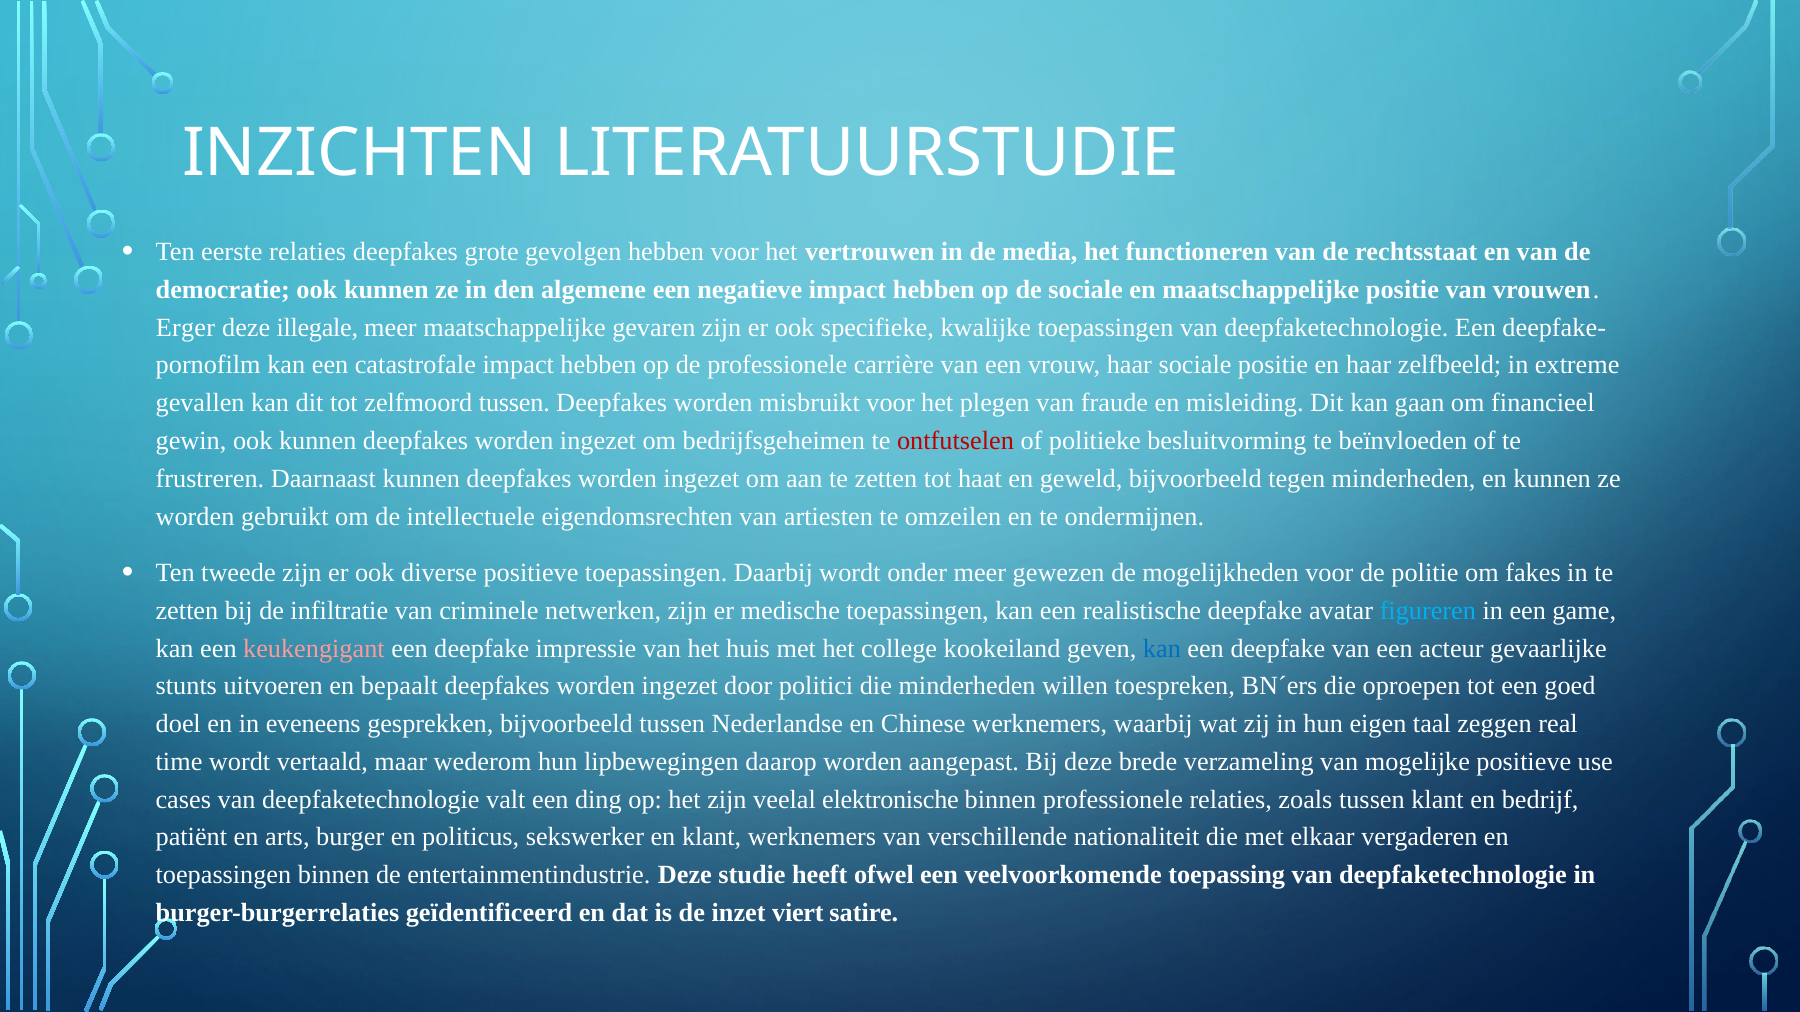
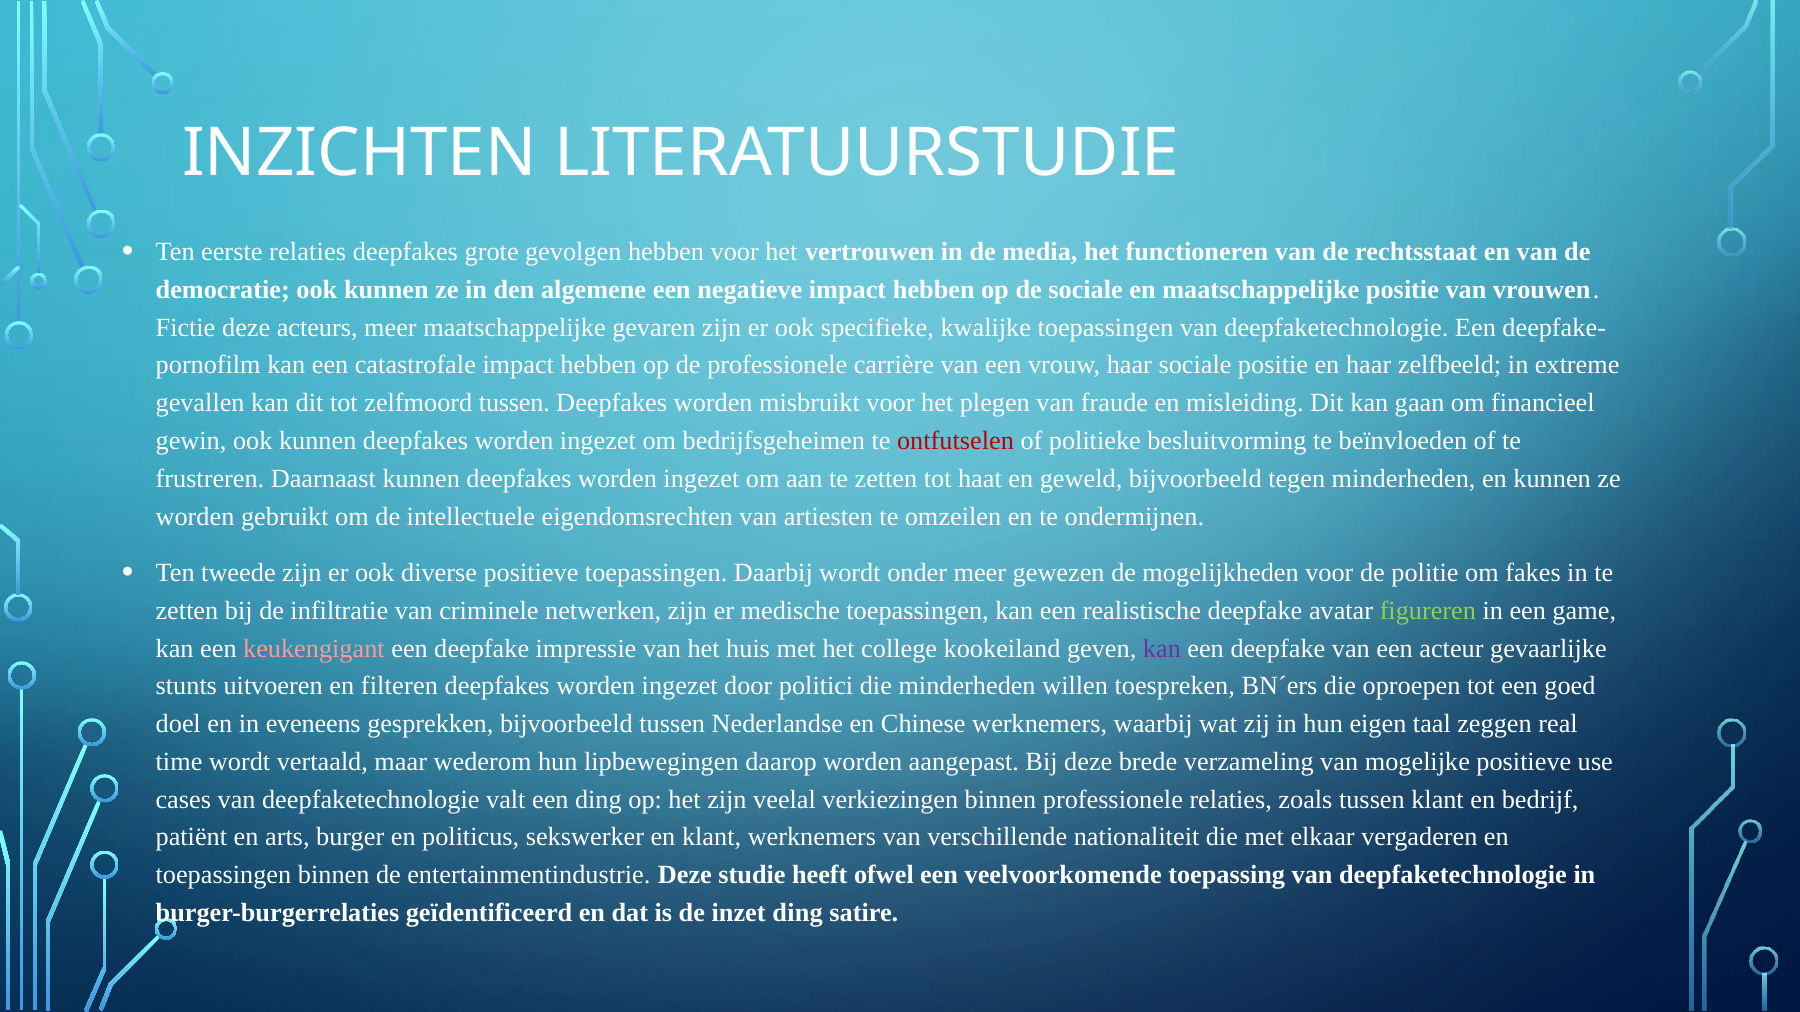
Erger: Erger -> Fictie
illegale: illegale -> acteurs
figureren colour: light blue -> light green
kan at (1162, 649) colour: blue -> purple
bepaalt: bepaalt -> filteren
elektronische: elektronische -> verkiezingen
inzet viert: viert -> ding
